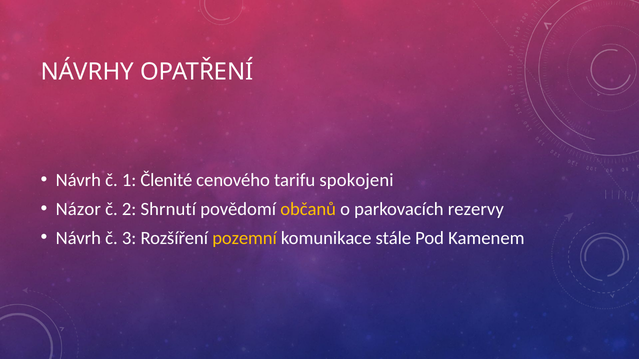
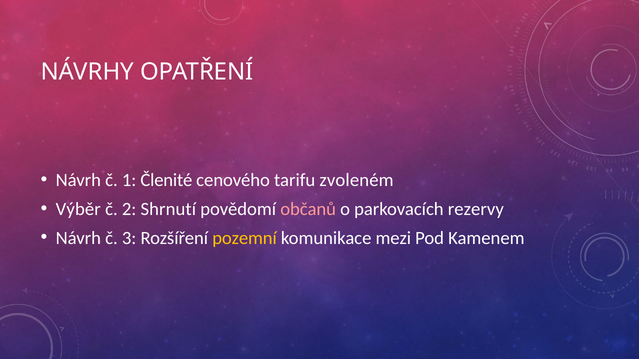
spokojeni: spokojeni -> zvoleném
Názor: Názor -> Výběr
občanů colour: yellow -> pink
stále: stále -> mezi
